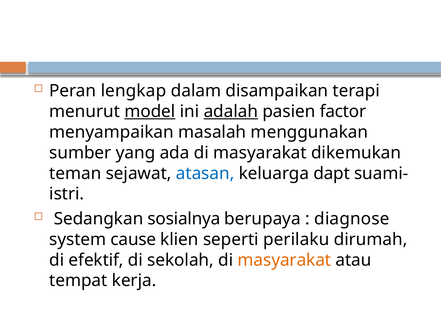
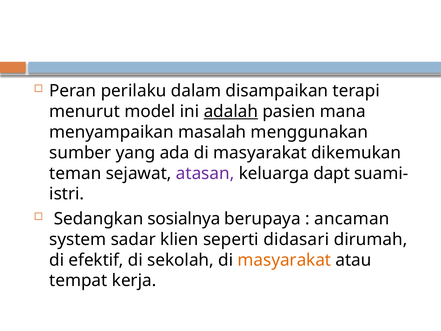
lengkap: lengkap -> perilaku
model underline: present -> none
factor: factor -> mana
atasan colour: blue -> purple
diagnose: diagnose -> ancaman
cause: cause -> sadar
perilaku: perilaku -> didasari
